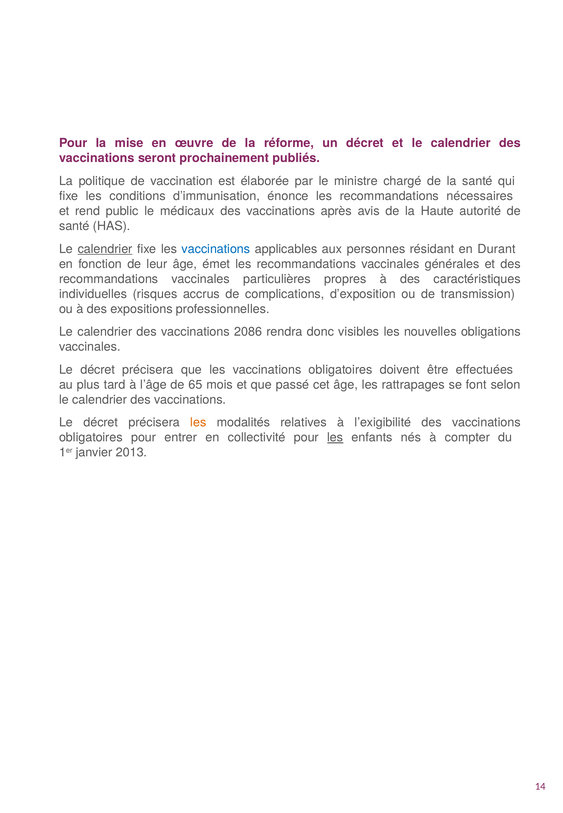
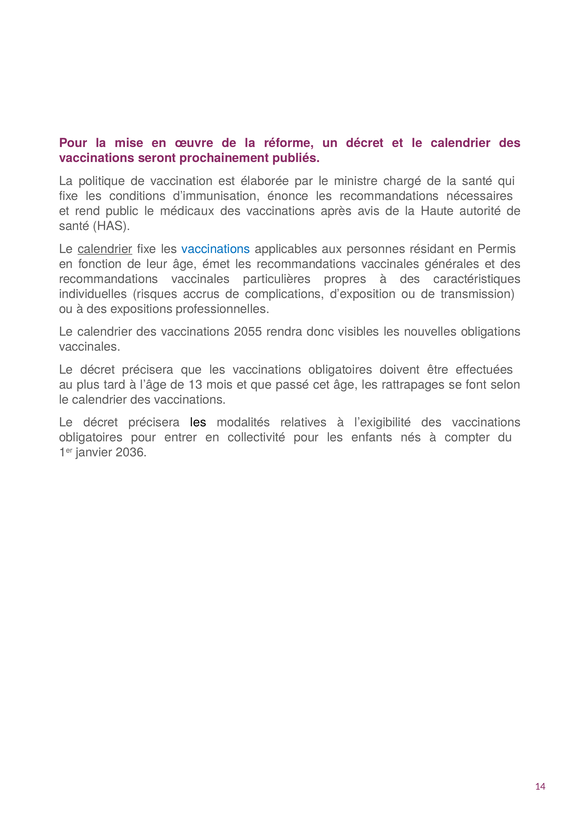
Durant: Durant -> Permis
2086: 2086 -> 2055
65: 65 -> 13
les at (198, 423) colour: orange -> black
les at (335, 438) underline: present -> none
2013: 2013 -> 2036
